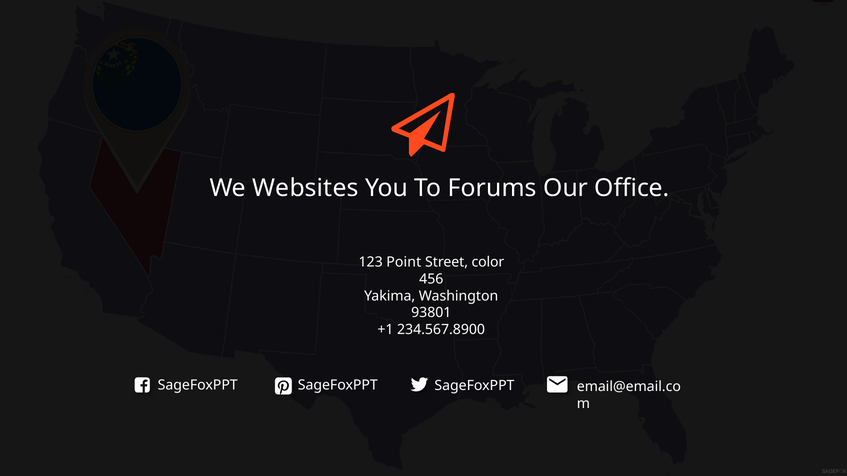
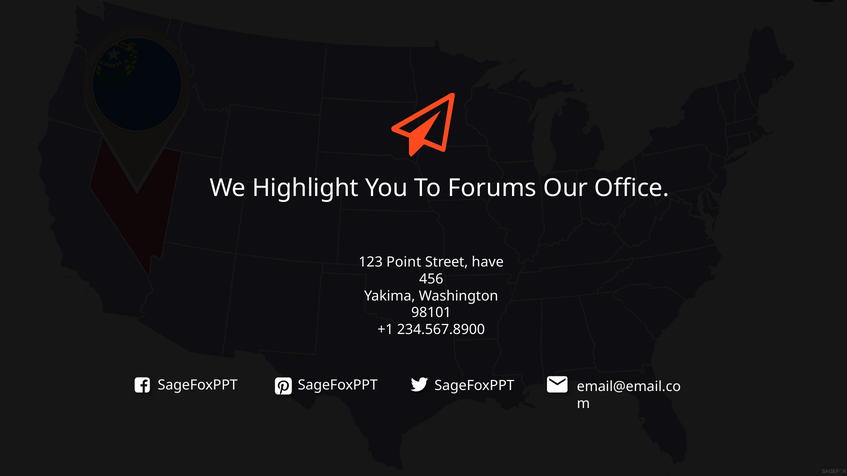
Websites: Websites -> Highlight
color: color -> have
93801: 93801 -> 98101
